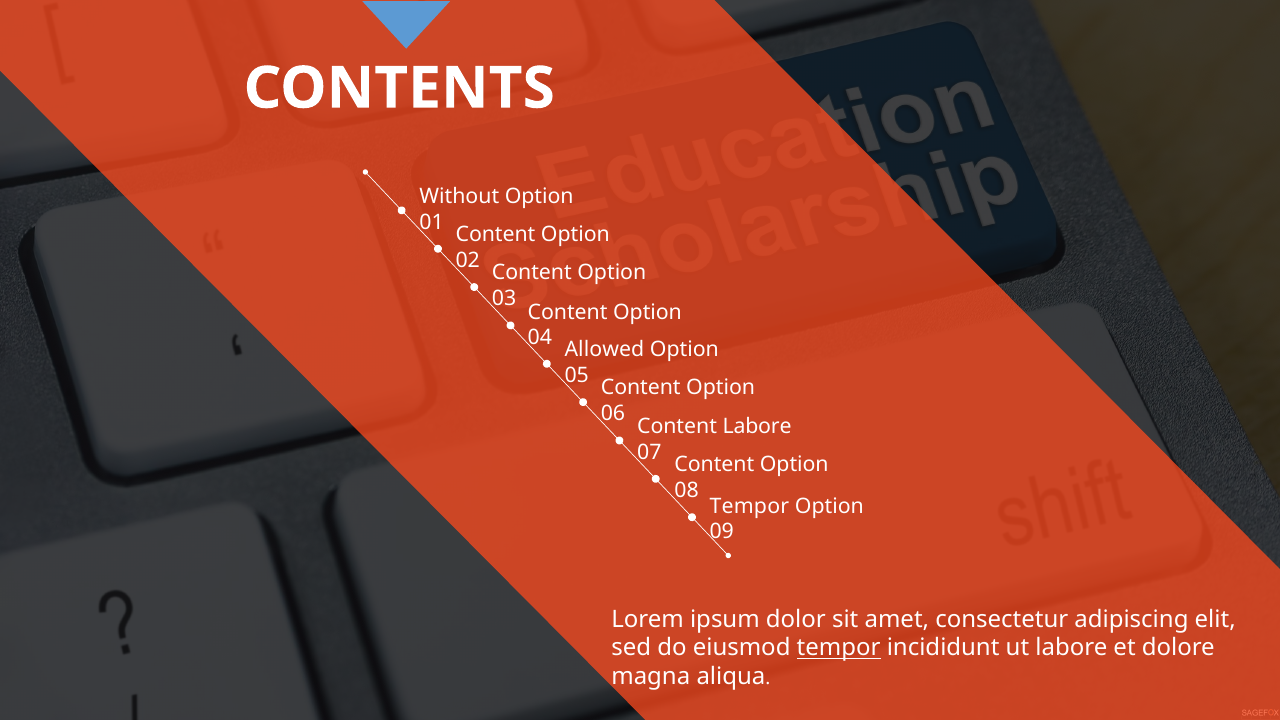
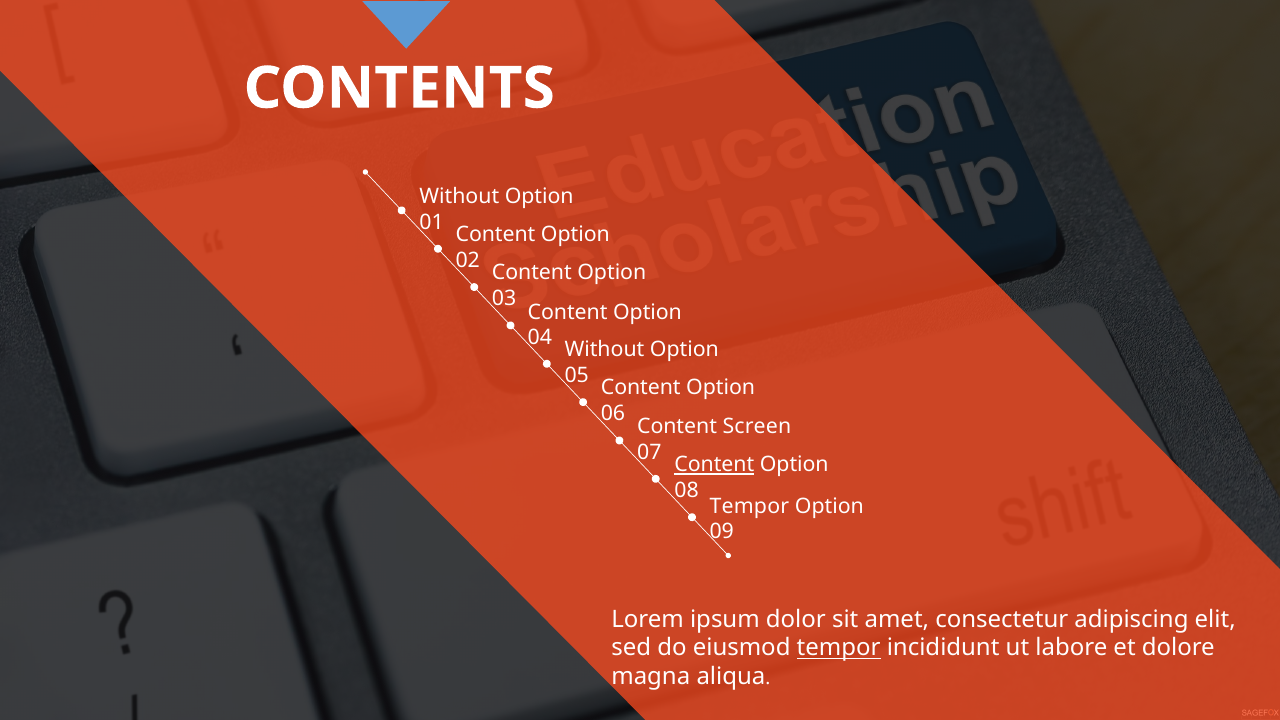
Allowed at (604, 350): Allowed -> Without
Content Labore: Labore -> Screen
Content at (714, 465) underline: none -> present
